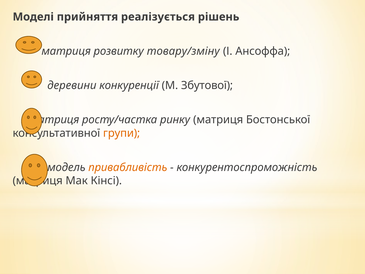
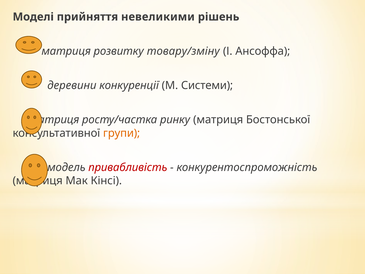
реалізується: реалізується -> невеликими
Збутової: Збутової -> Системи
привабливість colour: orange -> red
